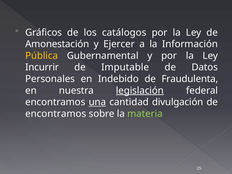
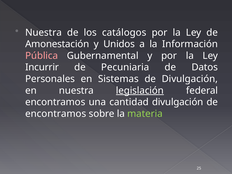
Gráficos at (44, 32): Gráficos -> Nuestra
Ejercer: Ejercer -> Unidos
Pública colour: yellow -> pink
Imputable: Imputable -> Pecuniaria
Indebido: Indebido -> Sistemas
de Fraudulenta: Fraudulenta -> Divulgación
una underline: present -> none
